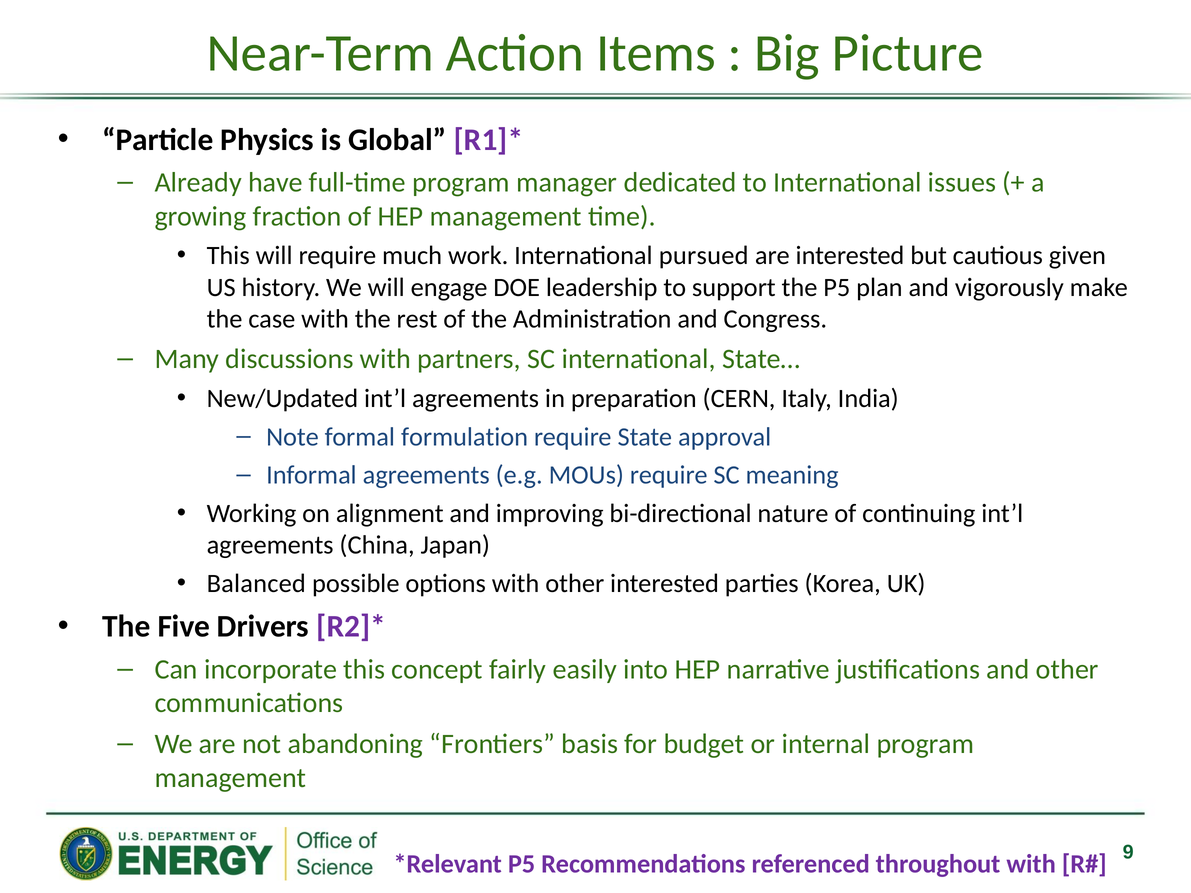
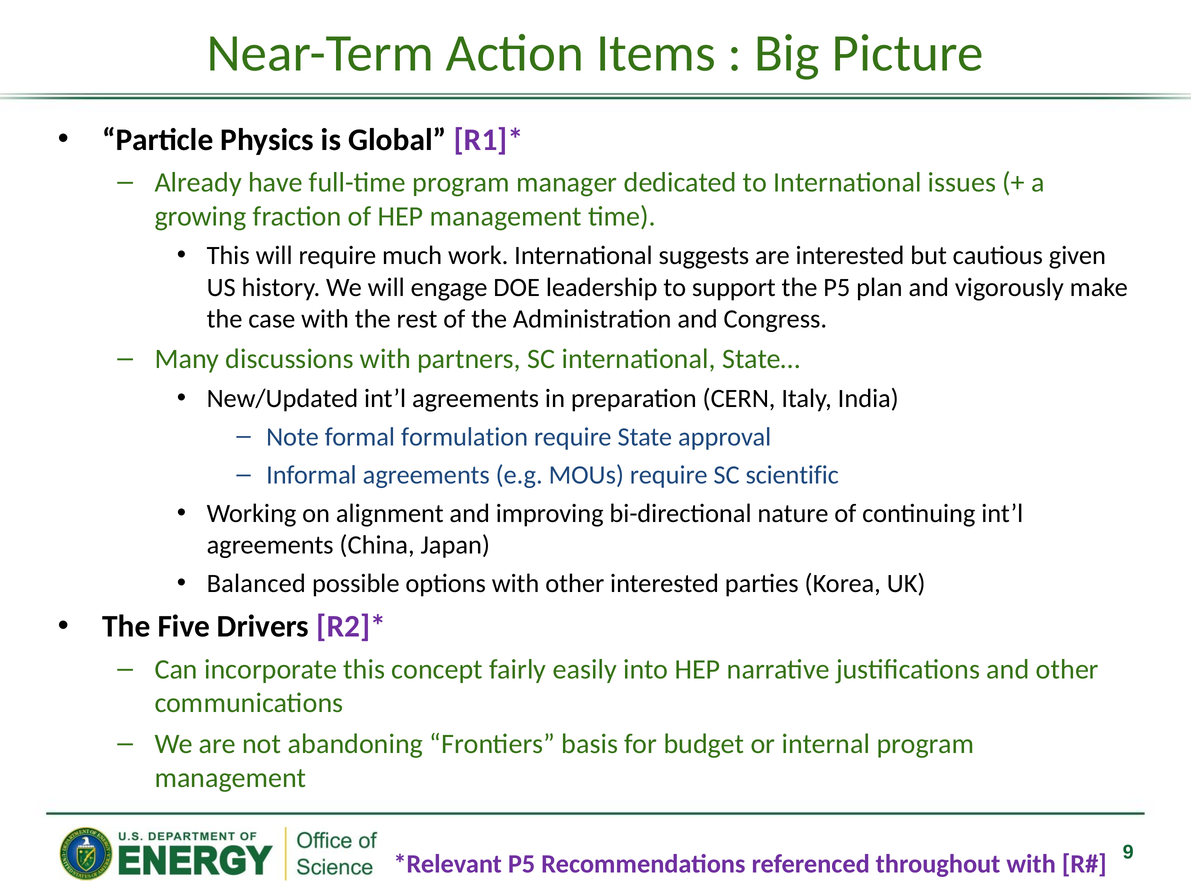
pursued: pursued -> suggests
meaning: meaning -> scientific
